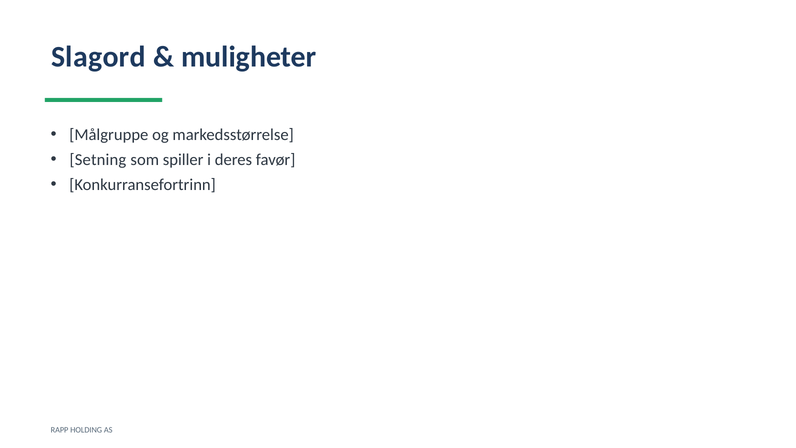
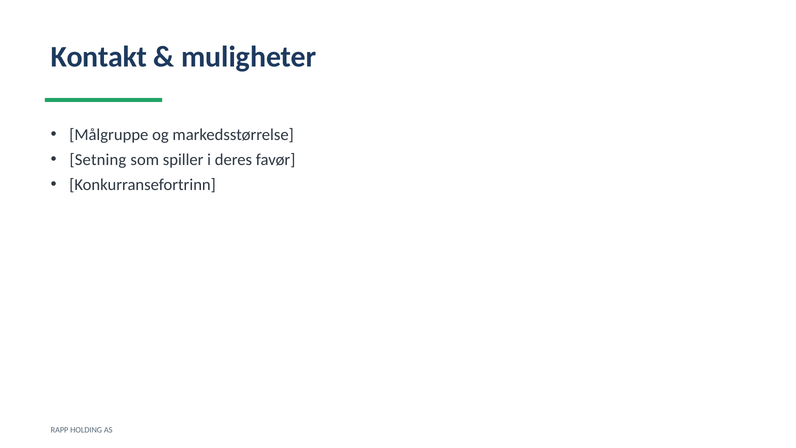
Slagord: Slagord -> Kontakt
